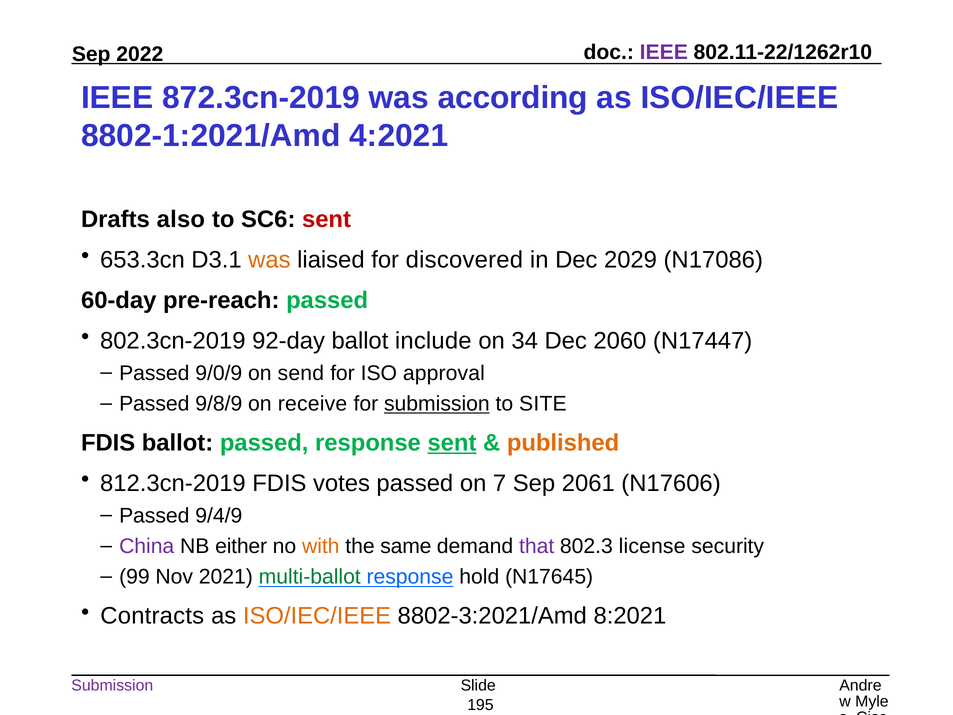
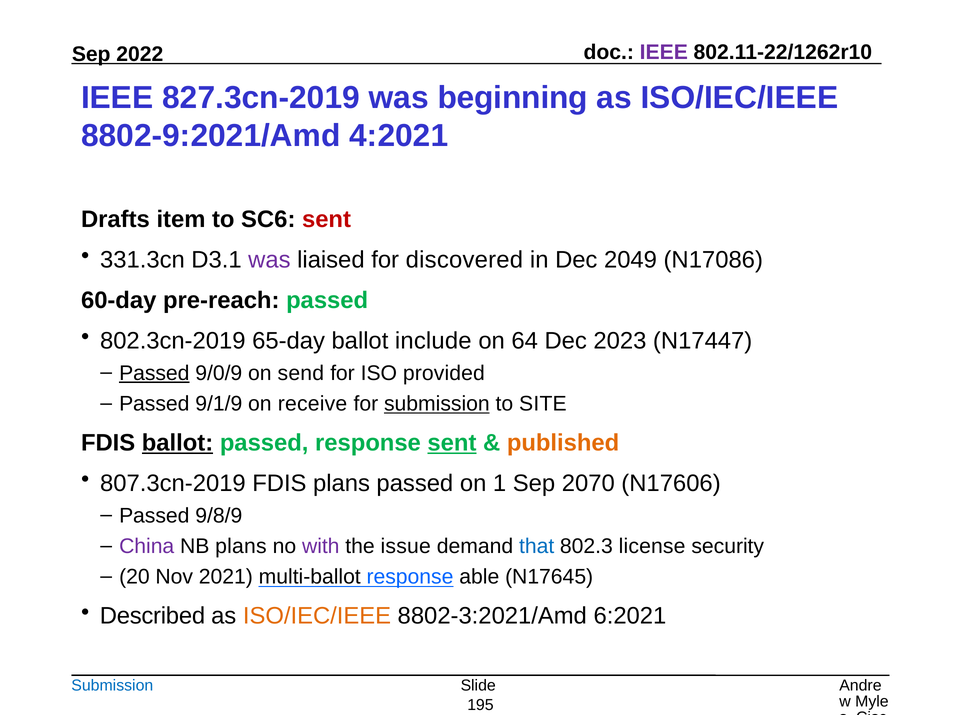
872.3cn-2019: 872.3cn-2019 -> 827.3cn-2019
according: according -> beginning
8802-1:2021/Amd: 8802-1:2021/Amd -> 8802-9:2021/Amd
also: also -> item
653.3cn: 653.3cn -> 331.3cn
was at (269, 260) colour: orange -> purple
2029: 2029 -> 2049
92-day: 92-day -> 65-day
34: 34 -> 64
2060: 2060 -> 2023
Passed at (154, 373) underline: none -> present
approval: approval -> provided
9/8/9: 9/8/9 -> 9/1/9
ballot at (178, 443) underline: none -> present
812.3cn-2019: 812.3cn-2019 -> 807.3cn-2019
FDIS votes: votes -> plans
7: 7 -> 1
2061: 2061 -> 2070
9/4/9: 9/4/9 -> 9/8/9
NB either: either -> plans
with colour: orange -> purple
same: same -> issue
that colour: purple -> blue
99: 99 -> 20
multi-ballot colour: green -> black
hold: hold -> able
Contracts: Contracts -> Described
8:2021: 8:2021 -> 6:2021
Submission at (112, 685) colour: purple -> blue
